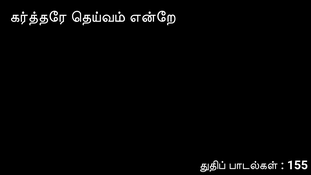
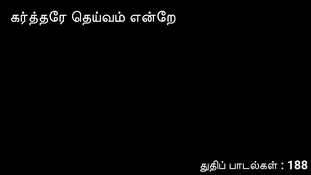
155: 155 -> 188
